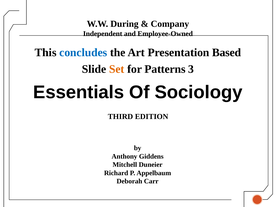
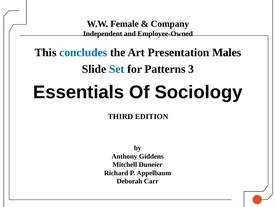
During: During -> Female
Based: Based -> Males
Set colour: orange -> blue
